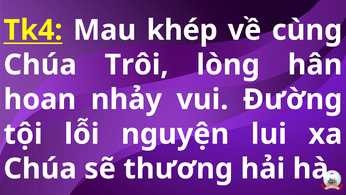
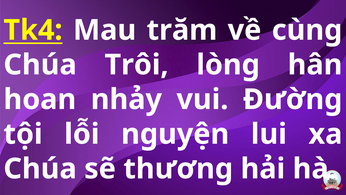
khép: khép -> trăm
